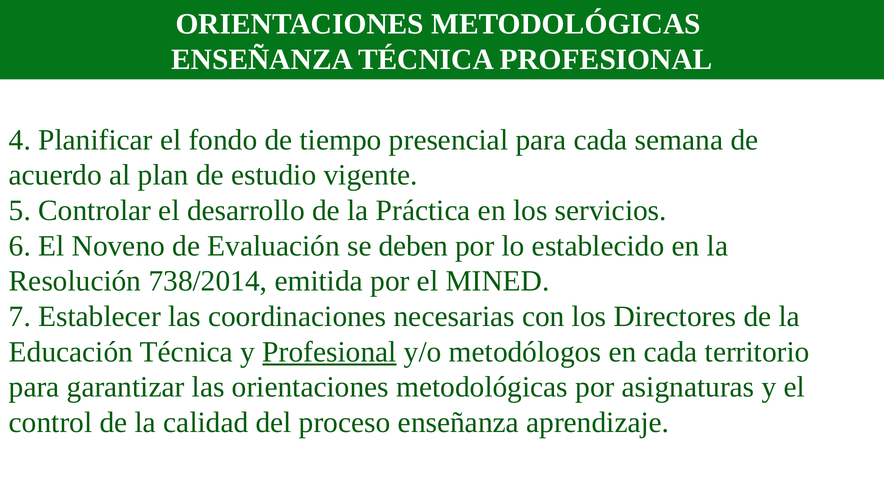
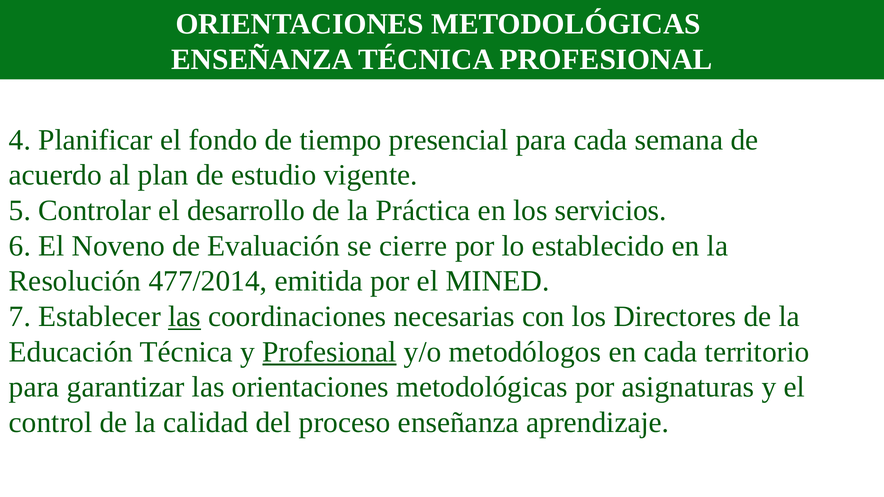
deben: deben -> cierre
738/2014: 738/2014 -> 477/2014
las at (184, 317) underline: none -> present
